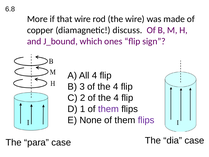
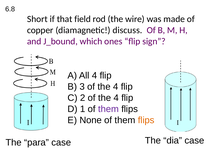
More: More -> Short
that wire: wire -> field
flips at (146, 120) colour: purple -> orange
